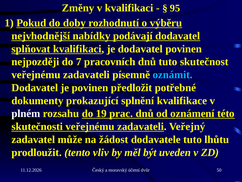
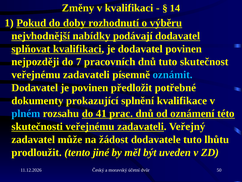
95: 95 -> 14
plném colour: white -> light blue
19: 19 -> 41
vliv: vliv -> jiné
